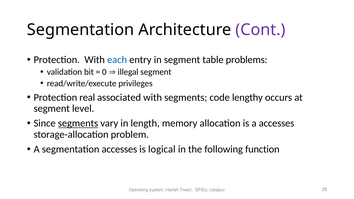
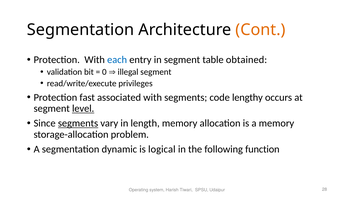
Cont colour: purple -> orange
problems: problems -> obtained
real: real -> fast
level underline: none -> present
a accesses: accesses -> memory
segmentation accesses: accesses -> dynamic
